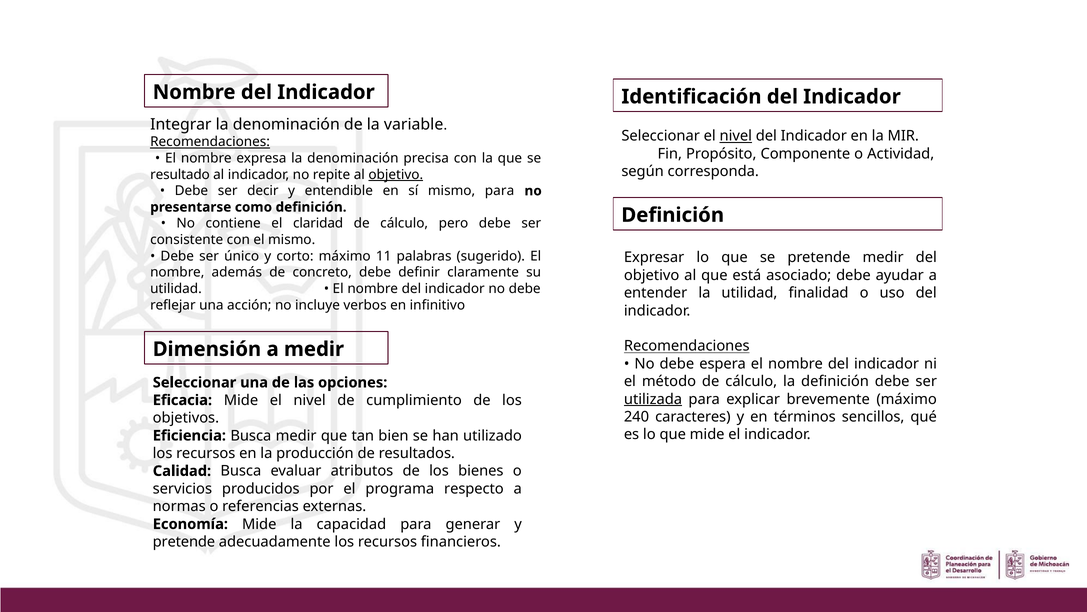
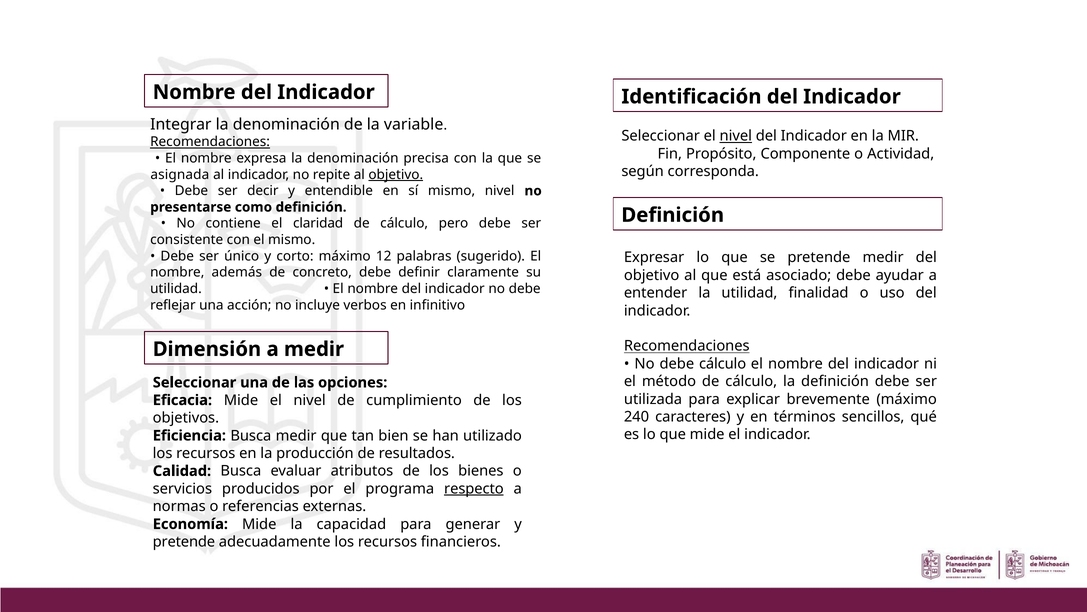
resultado: resultado -> asignada
mismo para: para -> nivel
11: 11 -> 12
debe espera: espera -> cálculo
utilizada underline: present -> none
respecto underline: none -> present
